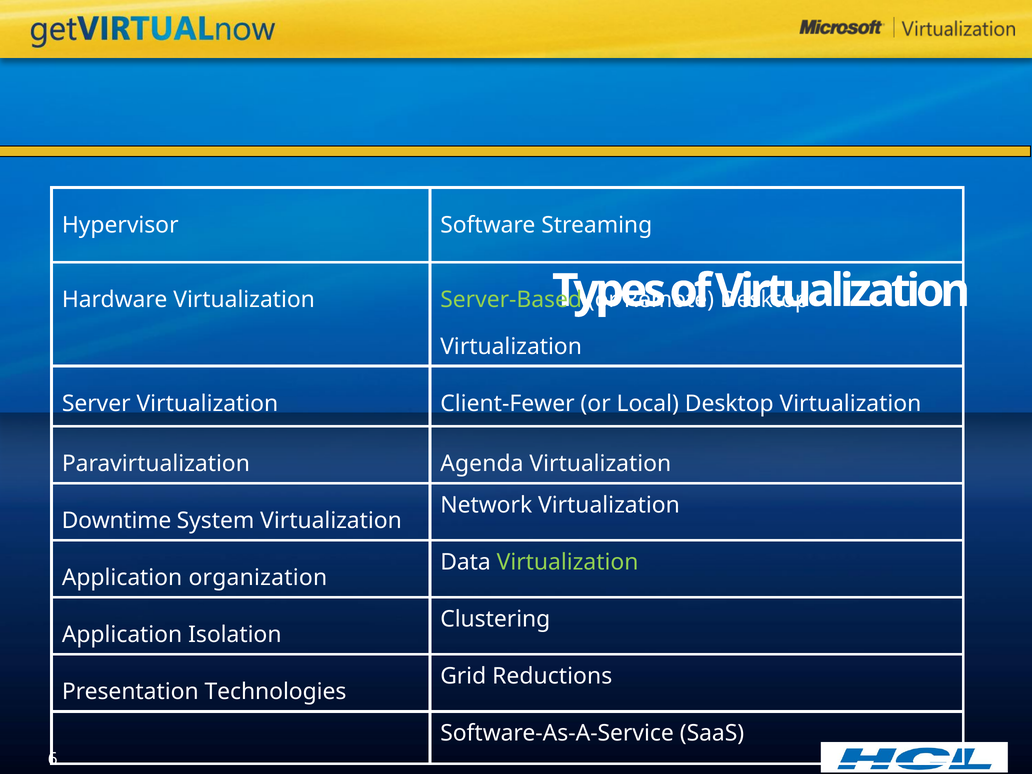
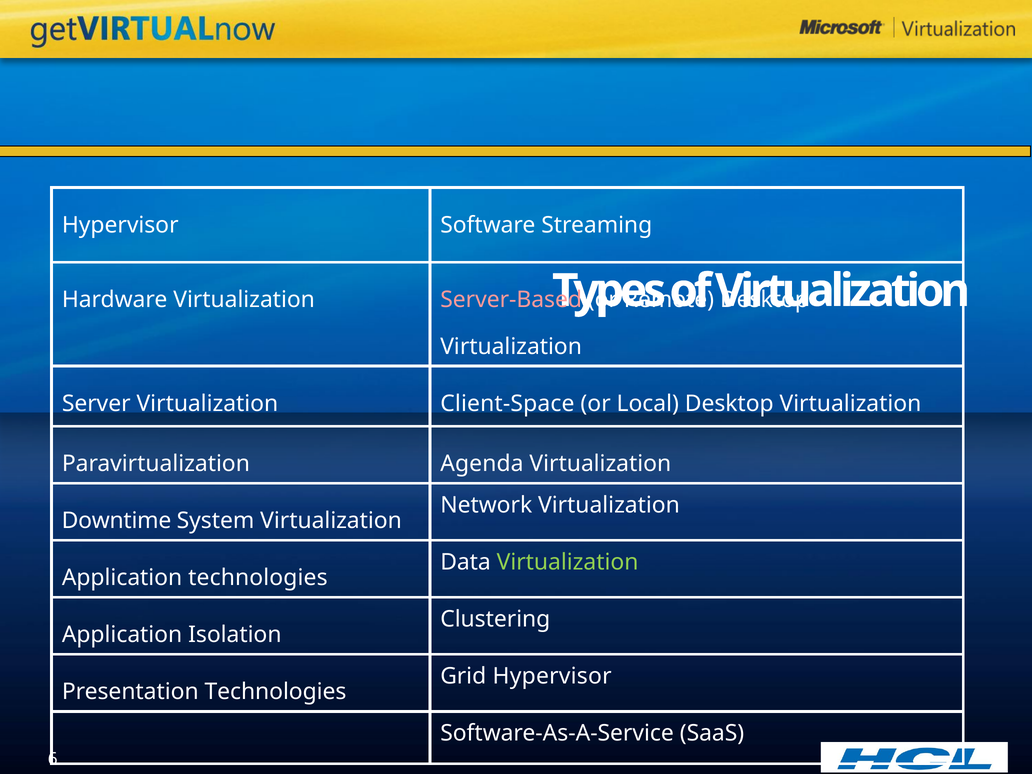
Server-Based colour: light green -> pink
Client-Fewer: Client-Fewer -> Client-Space
Application organization: organization -> technologies
Grid Reductions: Reductions -> Hypervisor
